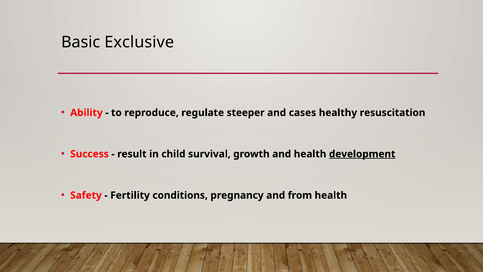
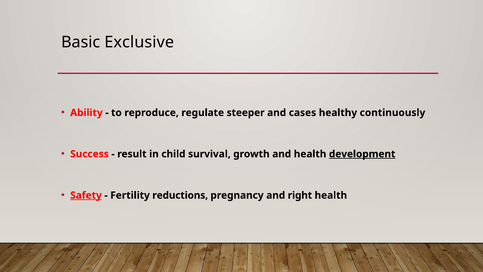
resuscitation: resuscitation -> continuously
Safety underline: none -> present
conditions: conditions -> reductions
from: from -> right
